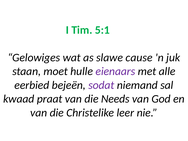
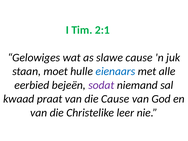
5:1: 5:1 -> 2:1
eienaars colour: purple -> blue
die Needs: Needs -> Cause
